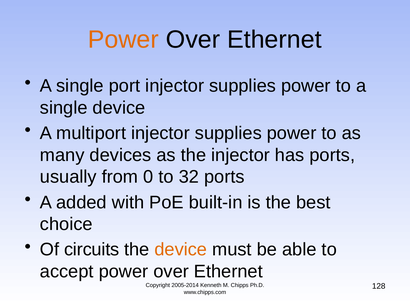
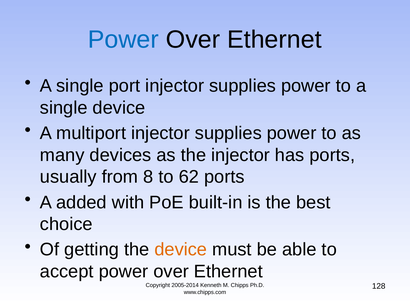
Power at (123, 40) colour: orange -> blue
0: 0 -> 8
32: 32 -> 62
circuits: circuits -> getting
